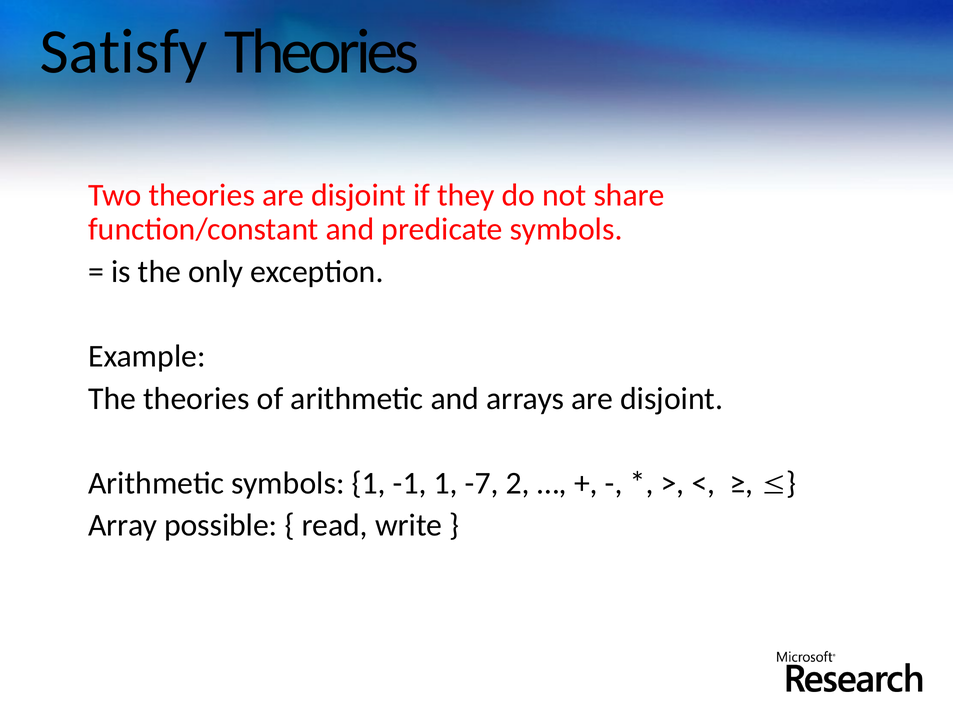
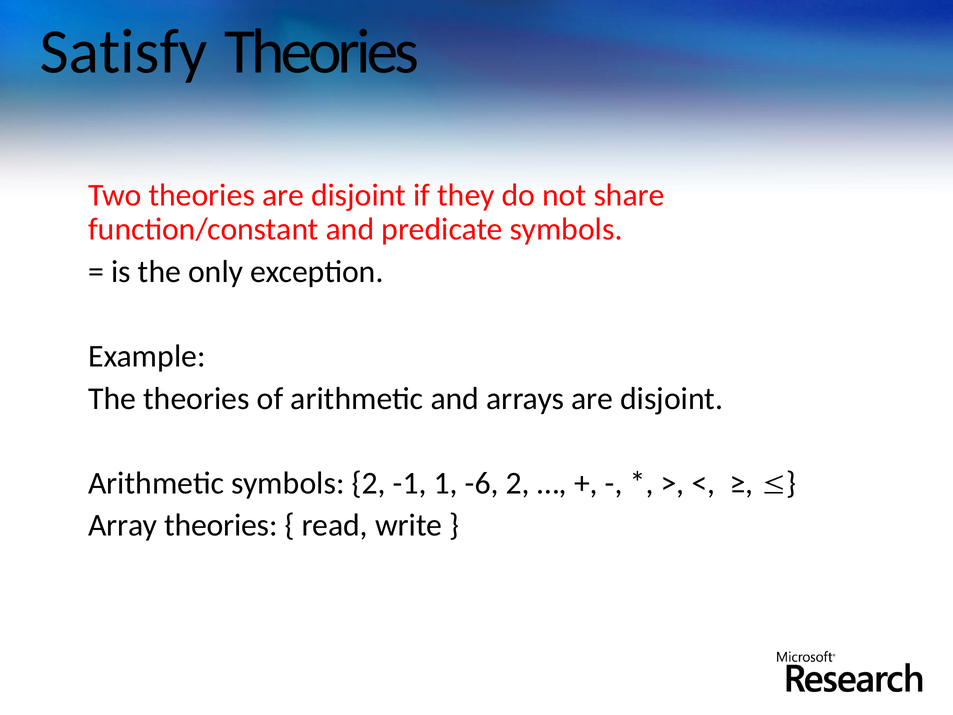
symbols 1: 1 -> 2
-7: -7 -> -6
Array possible: possible -> theories
